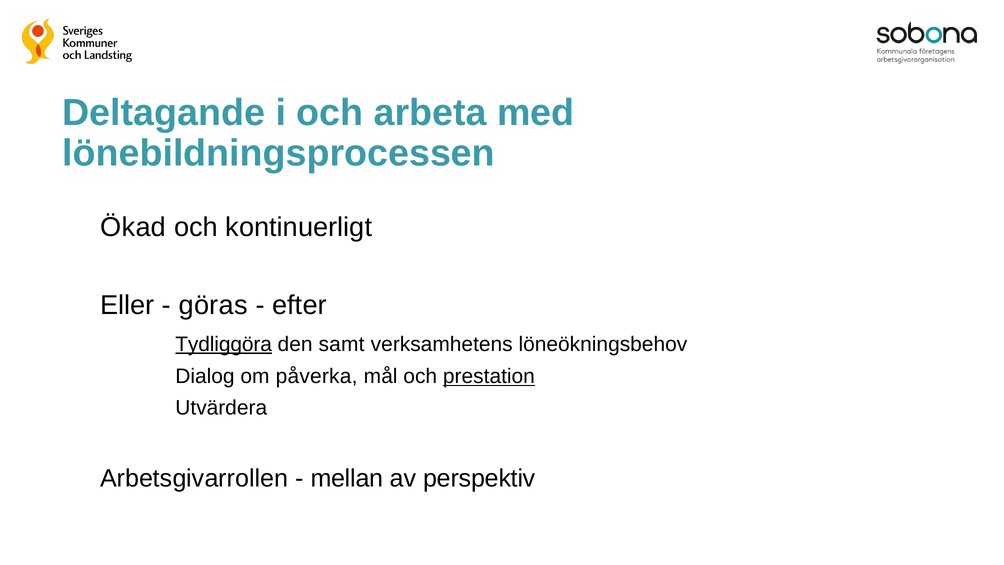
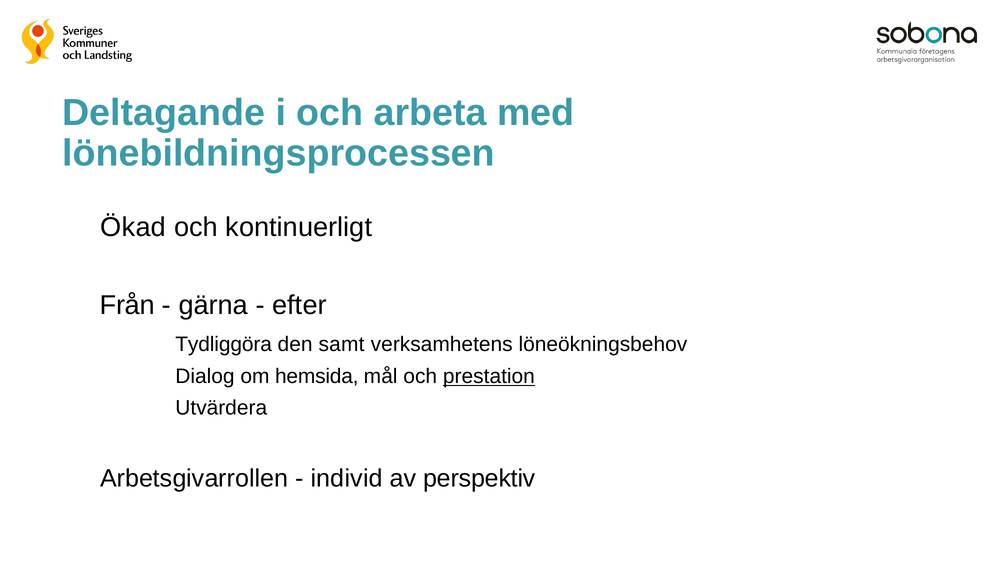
Eller: Eller -> Från
göras: göras -> gärna
Tydliggöra underline: present -> none
påverka: påverka -> hemsida
mellan: mellan -> individ
